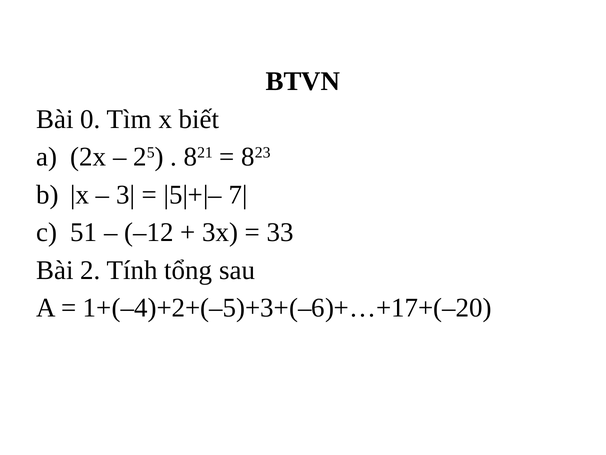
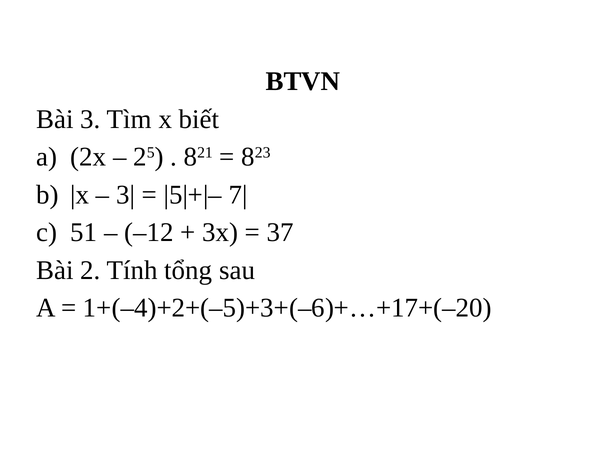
0: 0 -> 3
33: 33 -> 37
